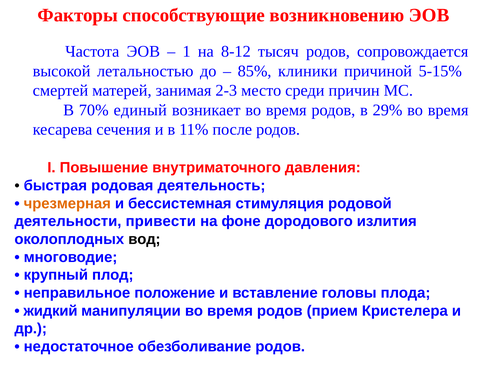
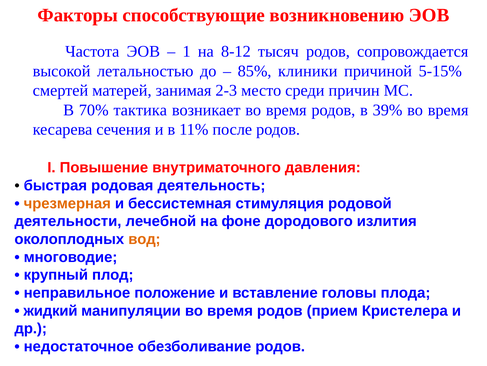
единый: единый -> тактика
29%: 29% -> 39%
привести: привести -> лечебной
вод colour: black -> orange
